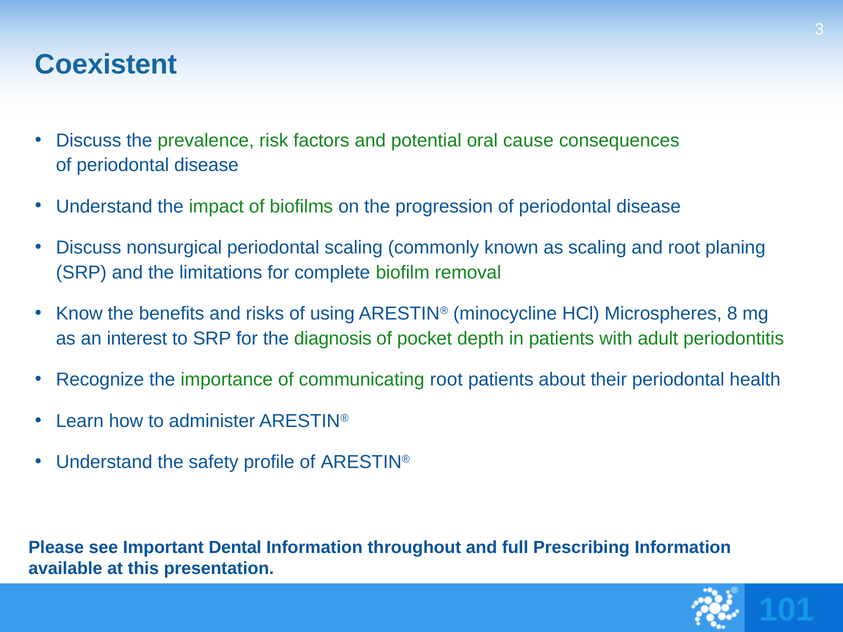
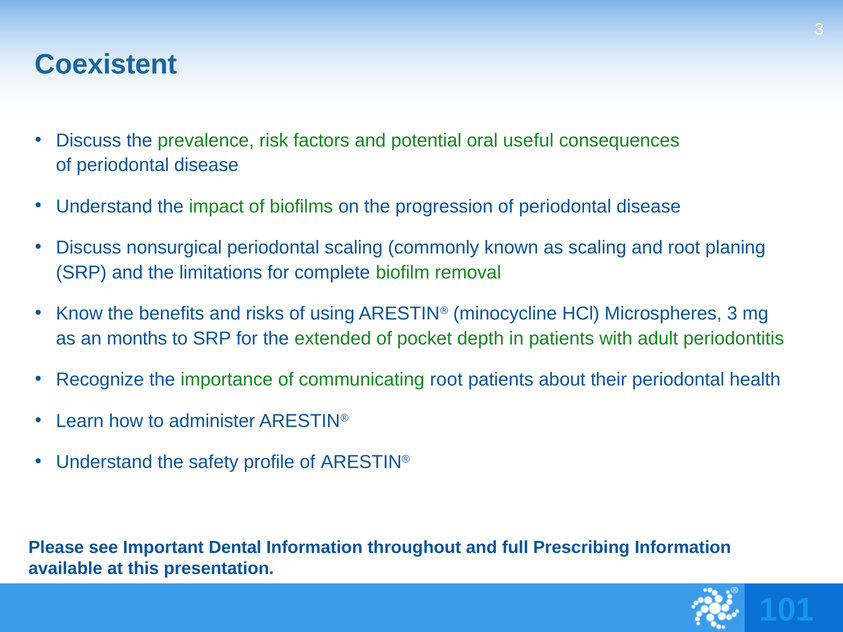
cause: cause -> useful
Microspheres 8: 8 -> 3
interest: interest -> months
diagnosis: diagnosis -> extended
